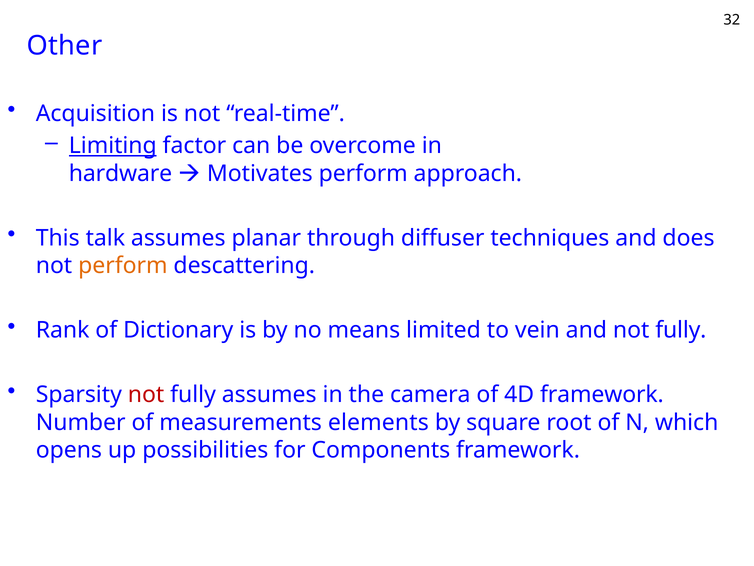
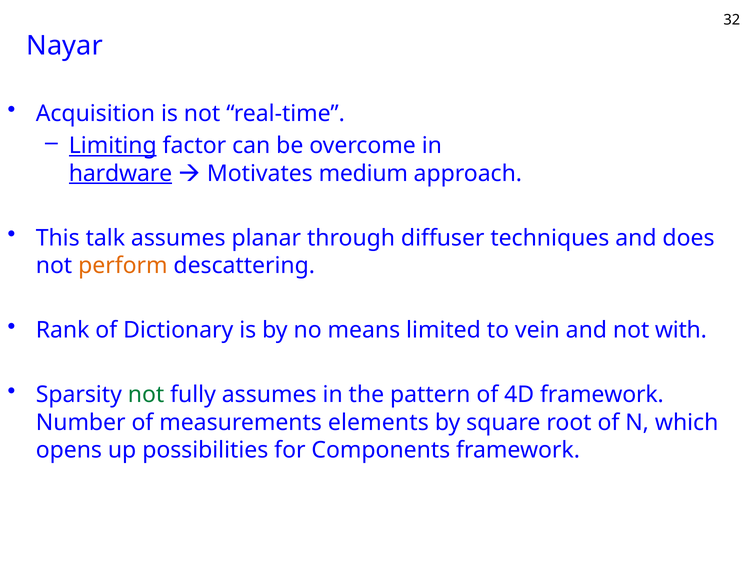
Other: Other -> Nayar
hardware underline: none -> present
Motivates perform: perform -> medium
and not fully: fully -> with
not at (146, 394) colour: red -> green
camera: camera -> pattern
